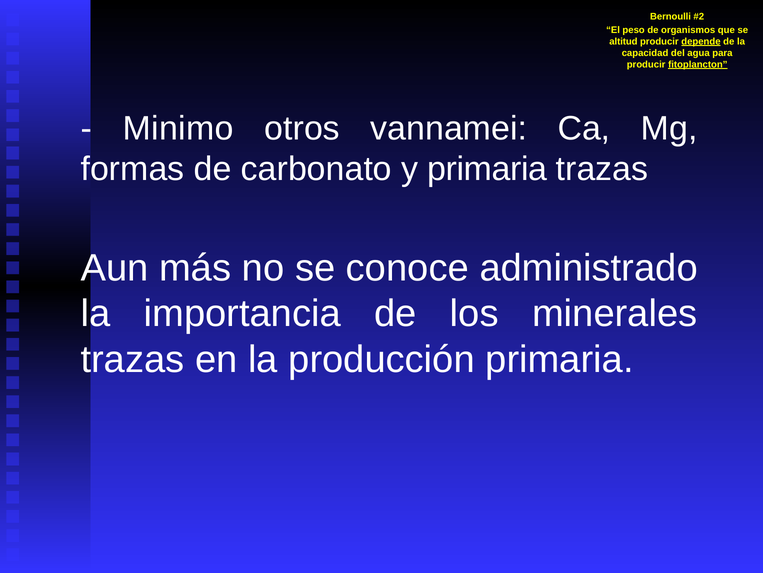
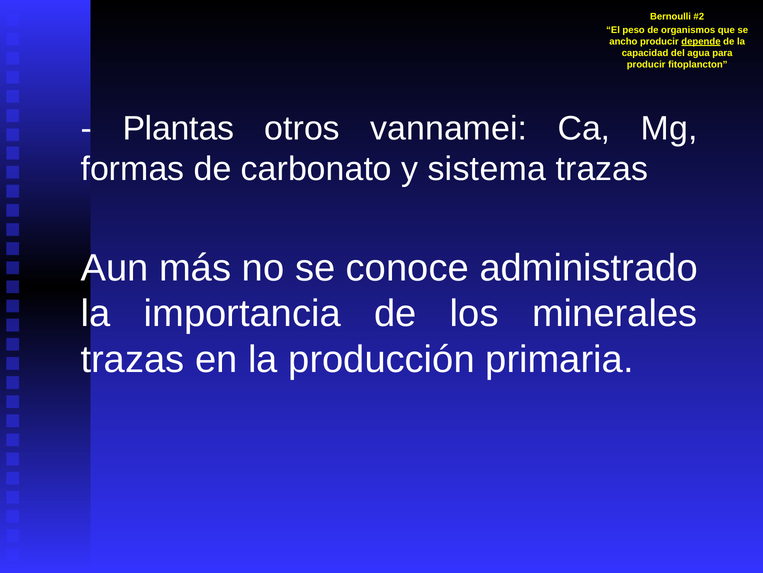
altitud: altitud -> ancho
fitoplancton underline: present -> none
Minimo: Minimo -> Plantas
y primaria: primaria -> sistema
